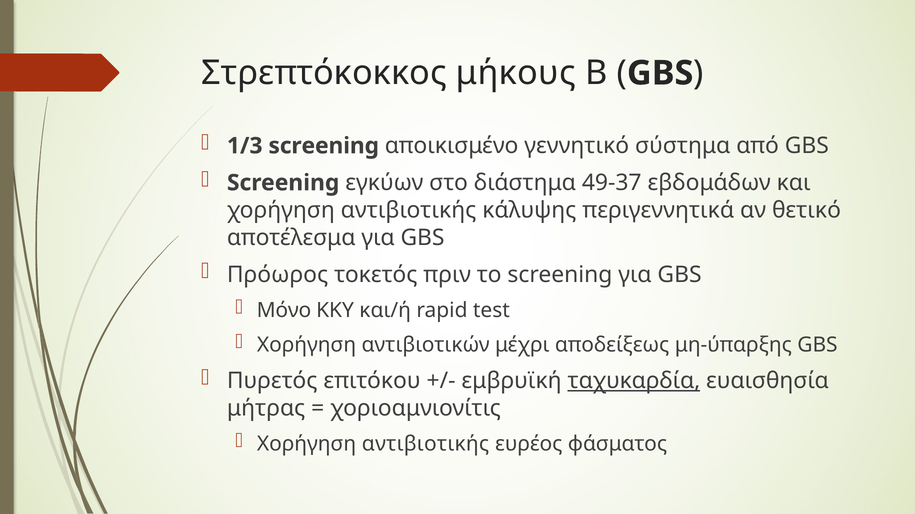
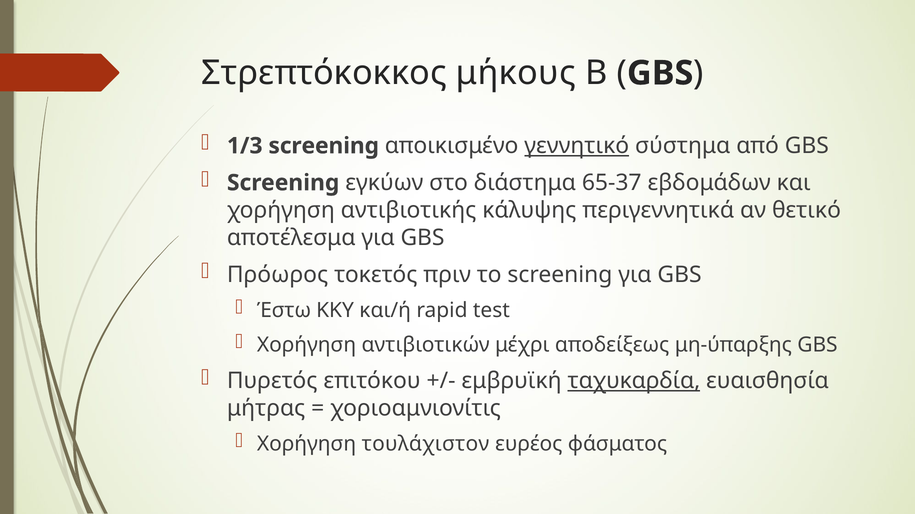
γεννητικό underline: none -> present
49-37: 49-37 -> 65-37
Μόνο: Μόνο -> Έστω
αντιβιοτικής at (426, 444): αντιβιοτικής -> τουλάχιστον
